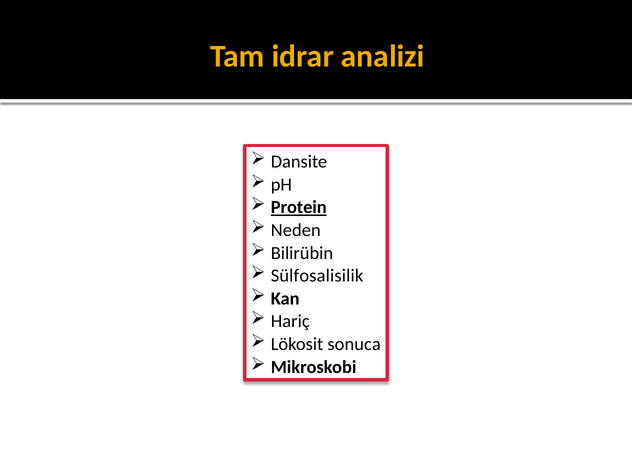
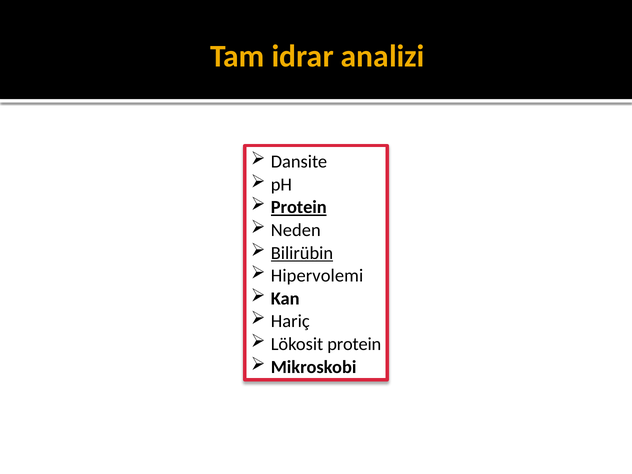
Bilirübin underline: none -> present
Sülfosalisilik: Sülfosalisilik -> Hipervolemi
Lökosit sonuca: sonuca -> protein
